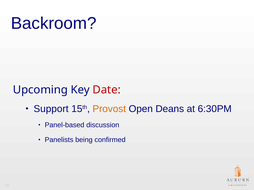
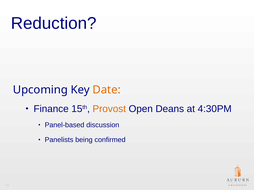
Backroom: Backroom -> Reduction
Date colour: red -> orange
Support: Support -> Finance
6:30PM: 6:30PM -> 4:30PM
